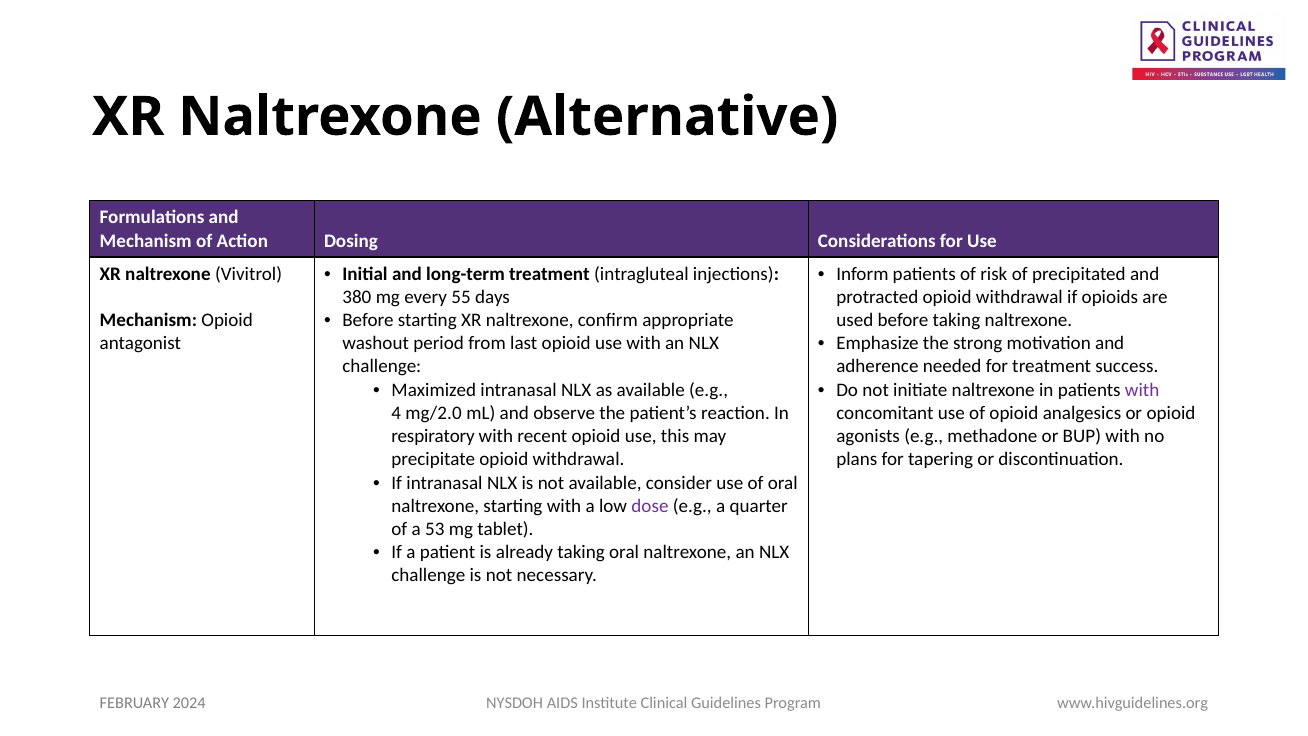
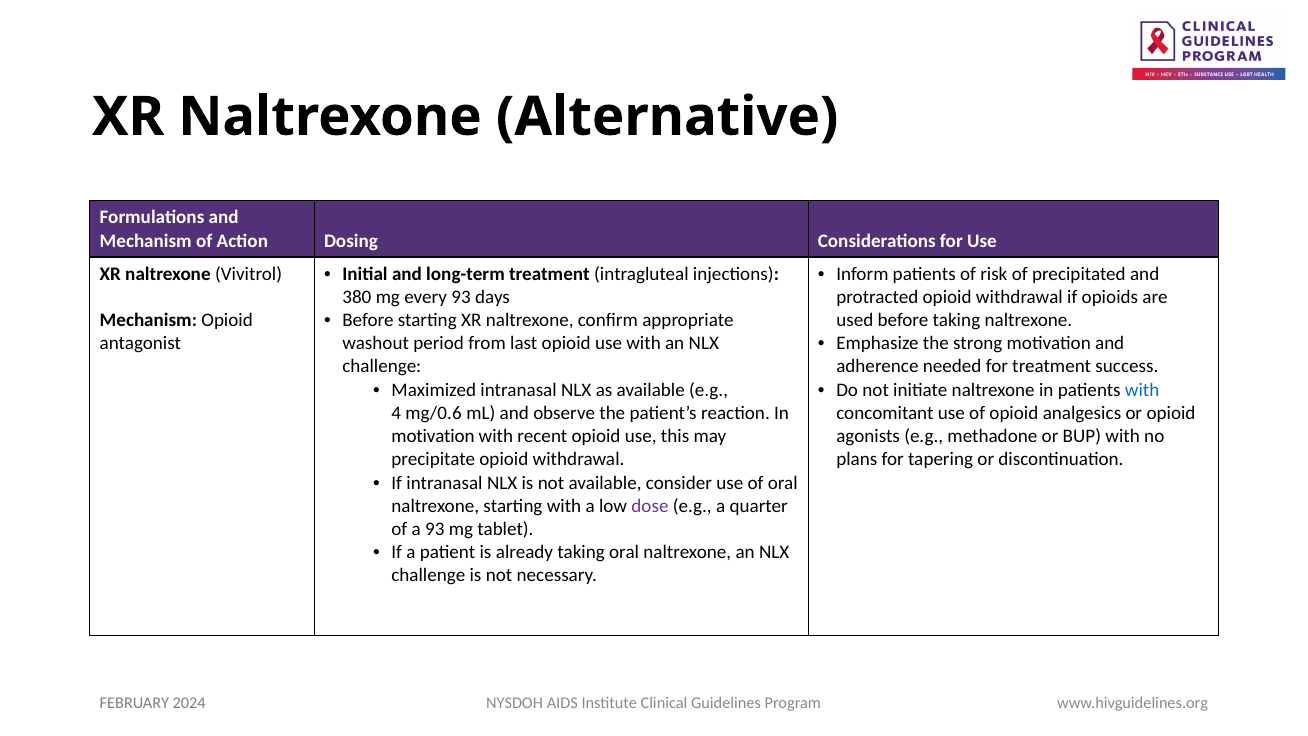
every 55: 55 -> 93
with at (1142, 390) colour: purple -> blue
mg/2.0: mg/2.0 -> mg/0.6
respiratory at (433, 436): respiratory -> motivation
a 53: 53 -> 93
